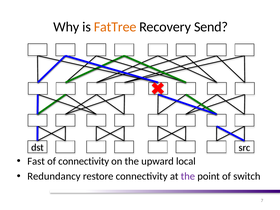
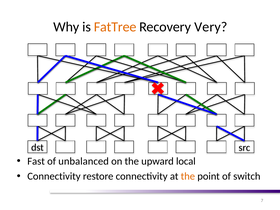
Send: Send -> Very
of connectivity: connectivity -> unbalanced
Redundancy at (54, 176): Redundancy -> Connectivity
the at (188, 176) colour: purple -> orange
